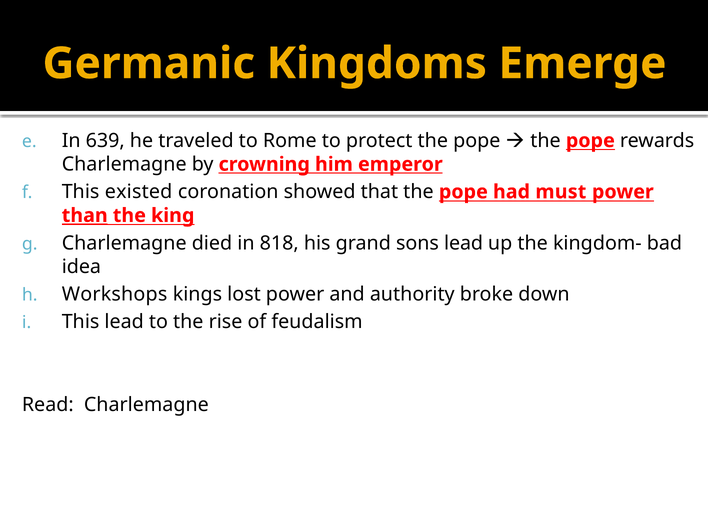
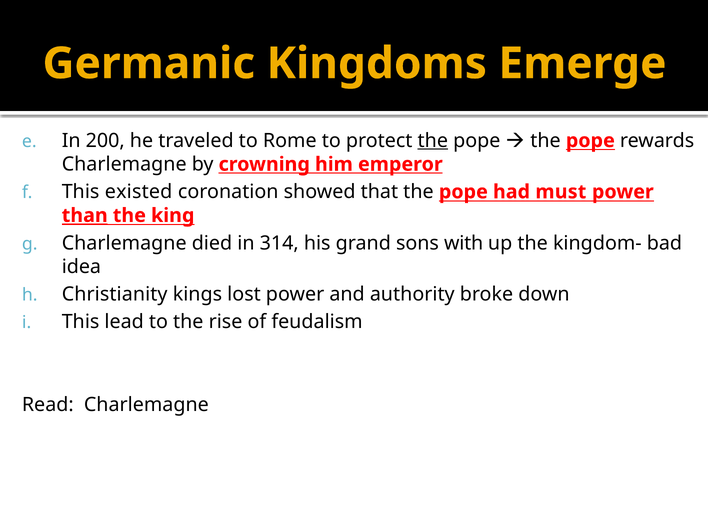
639: 639 -> 200
the at (433, 141) underline: none -> present
818: 818 -> 314
sons lead: lead -> with
Workshops: Workshops -> Christianity
